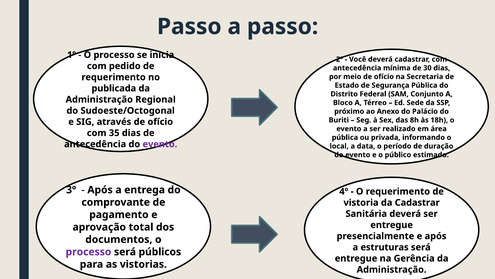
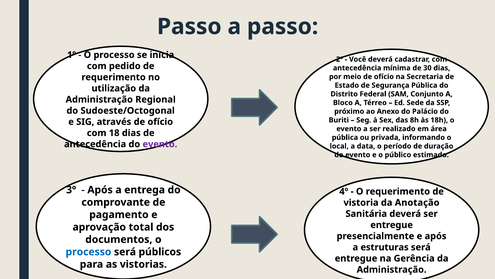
publicada: publicada -> utilização
35: 35 -> 18
da Cadastrar: Cadastrar -> Anotação
processo at (88, 251) colour: purple -> blue
